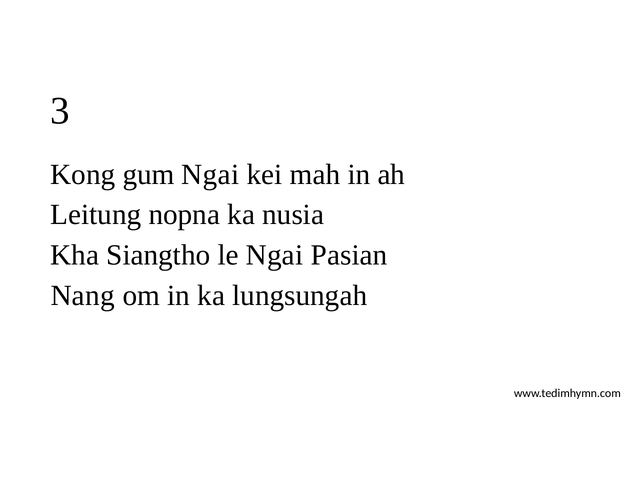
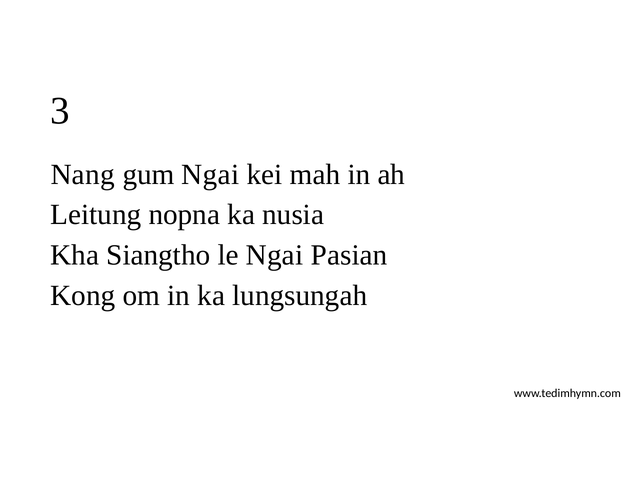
Kong: Kong -> Nang
Nang: Nang -> Kong
